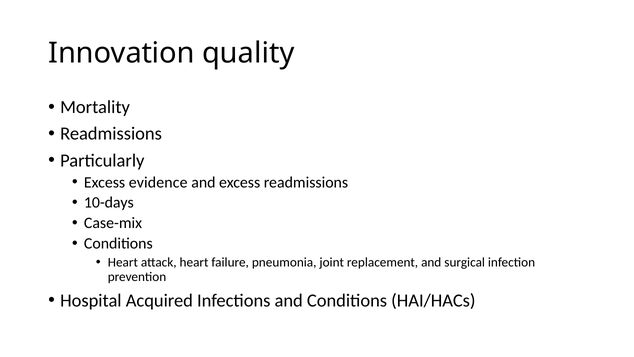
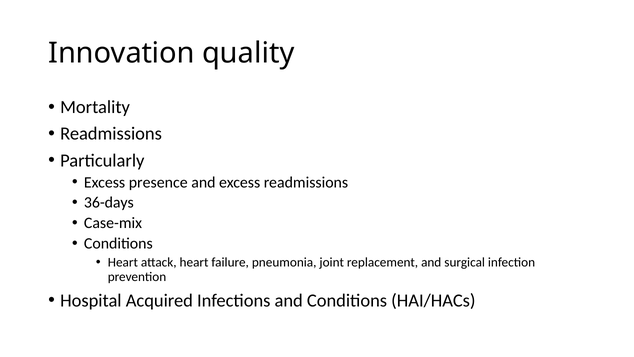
evidence: evidence -> presence
10-days: 10-days -> 36-days
